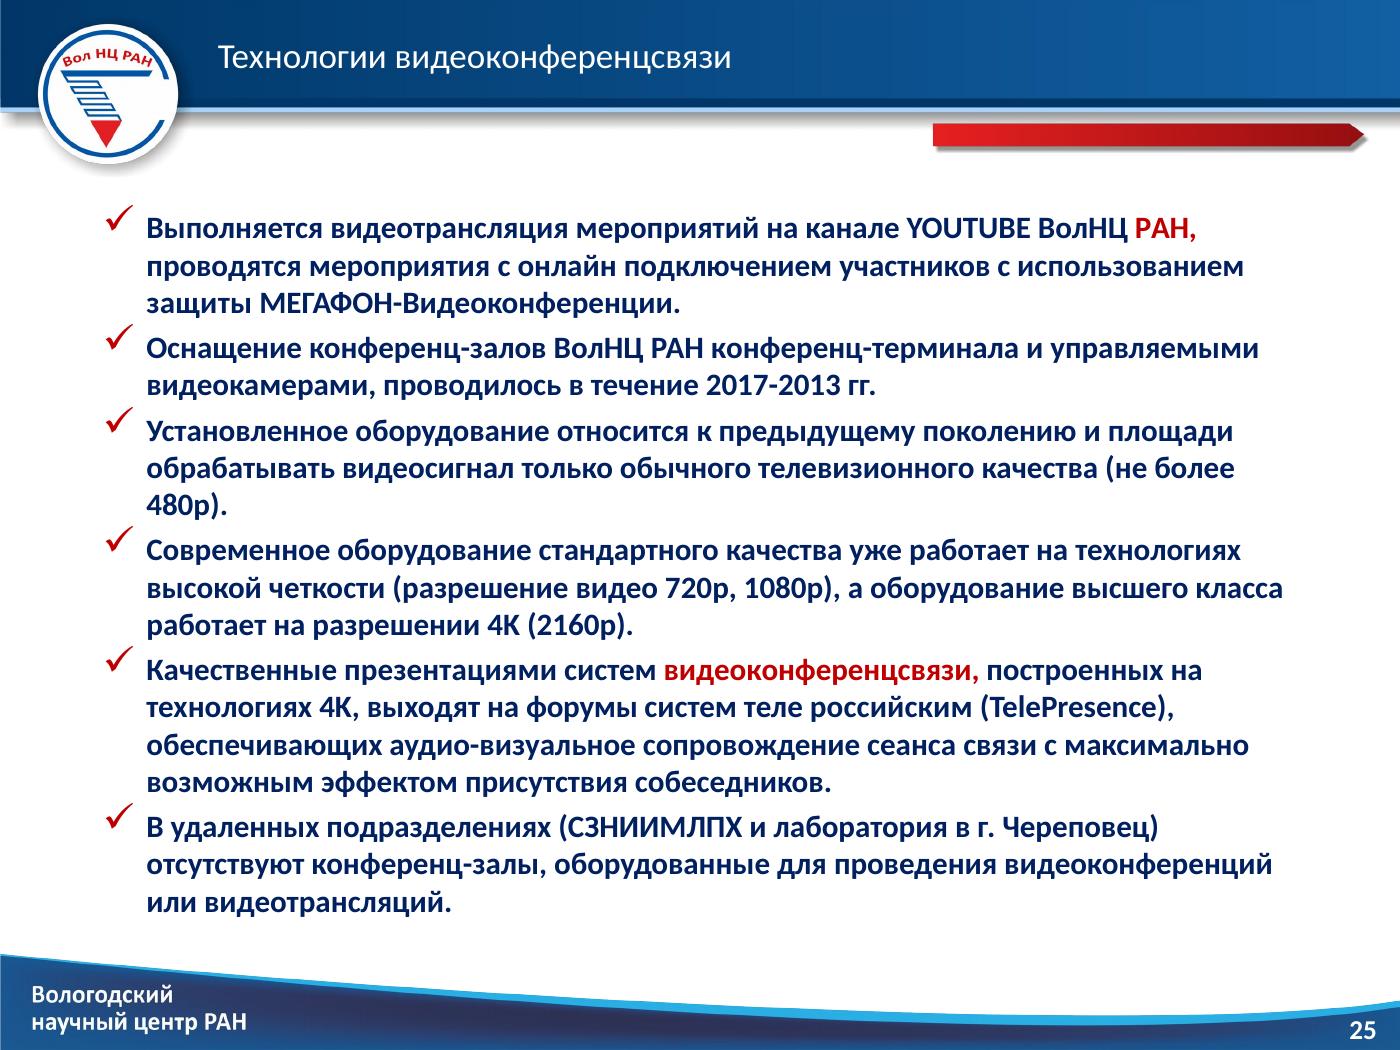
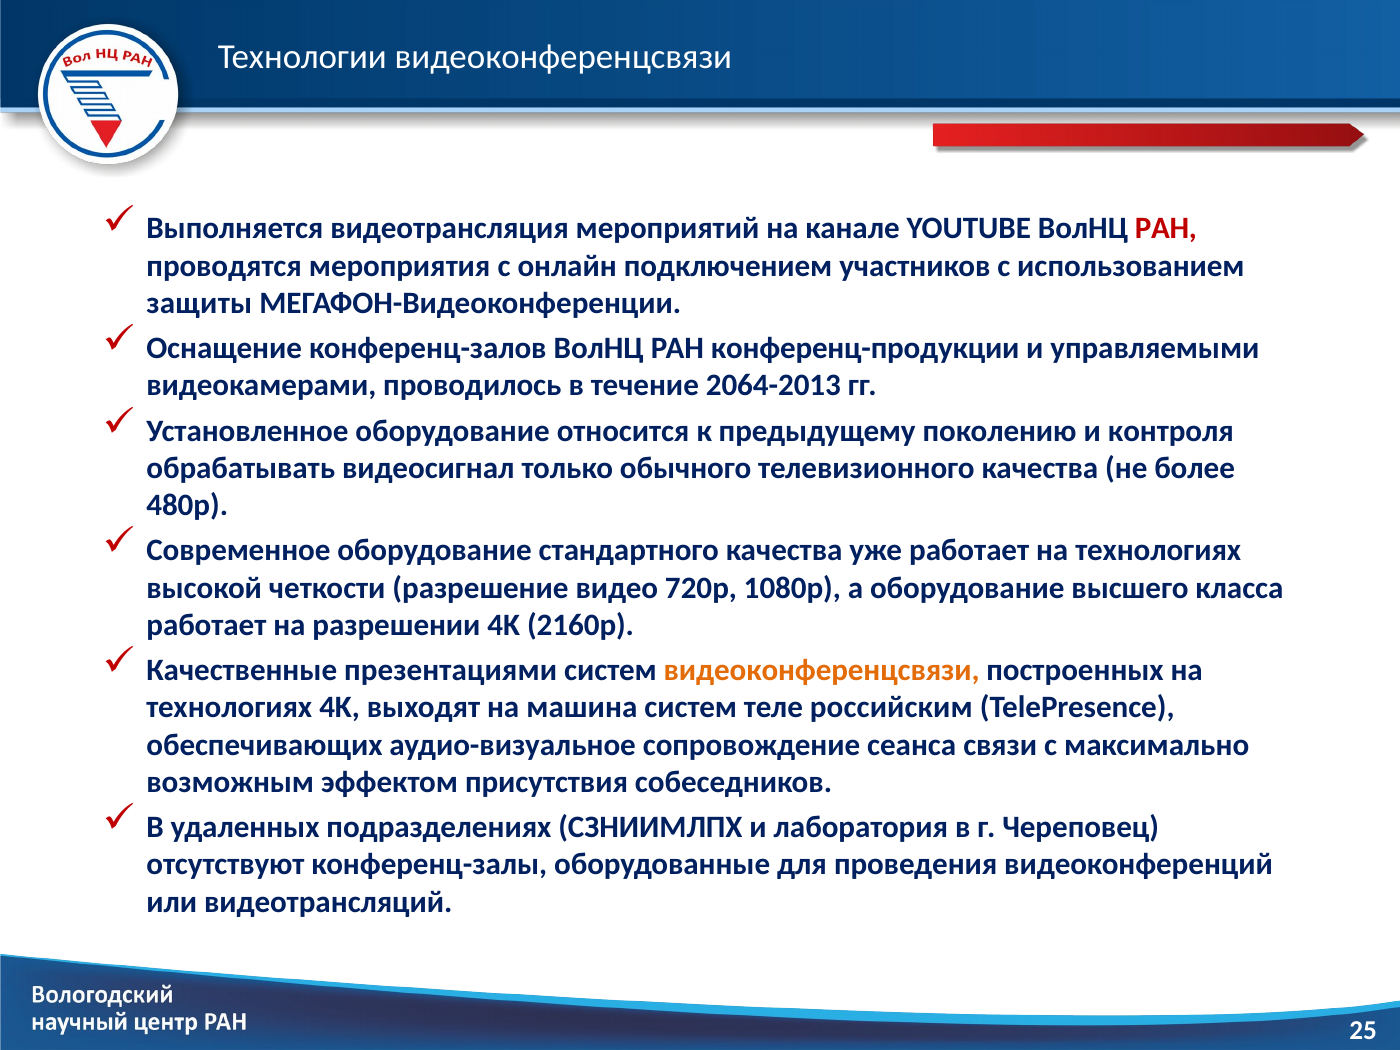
конференц-терминала: конференц-терминала -> конференц-продукции
2017-2013: 2017-2013 -> 2064-2013
площади: площади -> контроля
видеоконференцсвязи at (822, 670) colour: red -> orange
форумы: форумы -> машина
